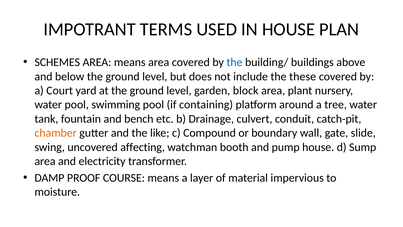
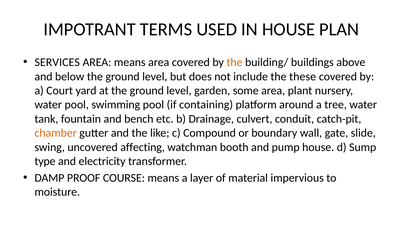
SCHEMES: SCHEMES -> SERVICES
the at (235, 62) colour: blue -> orange
block: block -> some
area at (45, 161): area -> type
